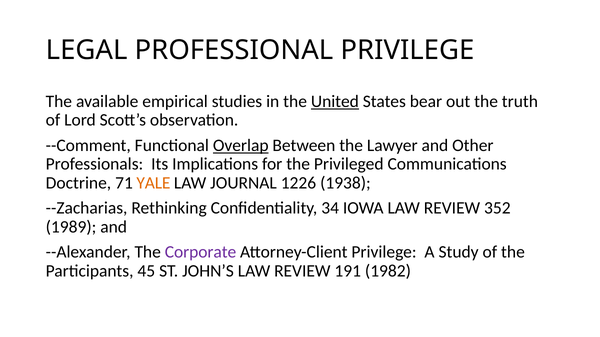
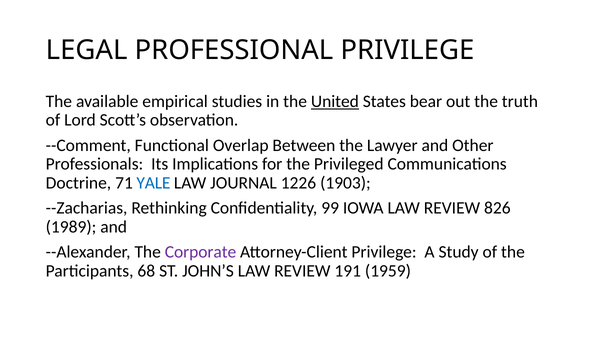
Overlap underline: present -> none
YALE colour: orange -> blue
1938: 1938 -> 1903
34: 34 -> 99
352: 352 -> 826
45: 45 -> 68
1982: 1982 -> 1959
